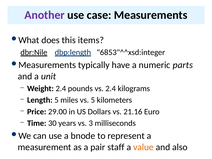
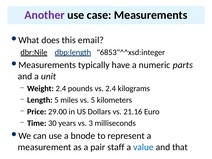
items: items -> email
value colour: orange -> blue
also: also -> that
